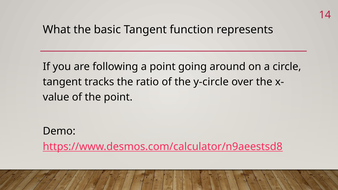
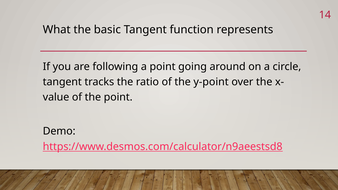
y-circle: y-circle -> y-point
